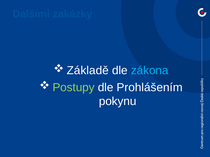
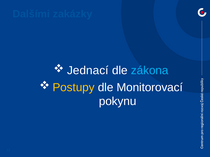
Základě: Základě -> Jednací
Postupy colour: light green -> yellow
Prohlášením: Prohlášením -> Monitorovací
